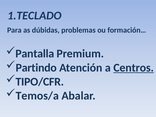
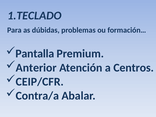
Partindo: Partindo -> Anterior
Centros underline: present -> none
TIPO/CFR: TIPO/CFR -> CEIP/CFR
Temos/a: Temos/a -> Contra/a
